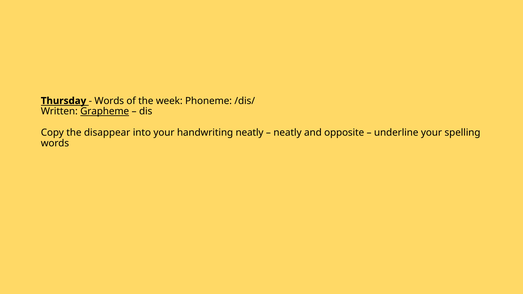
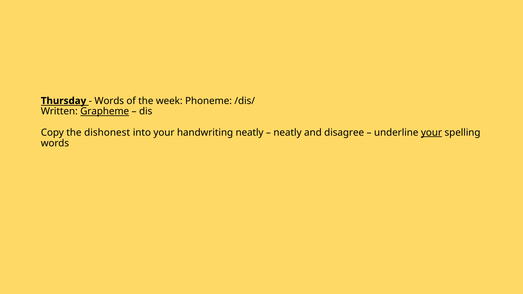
disappear: disappear -> dishonest
opposite: opposite -> disagree
your at (431, 133) underline: none -> present
